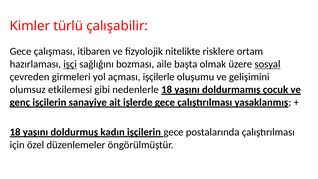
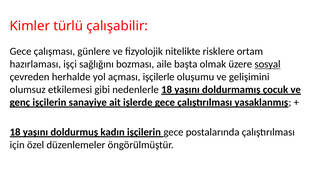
itibaren: itibaren -> günlere
işçi underline: present -> none
girmeleri: girmeleri -> herhalde
